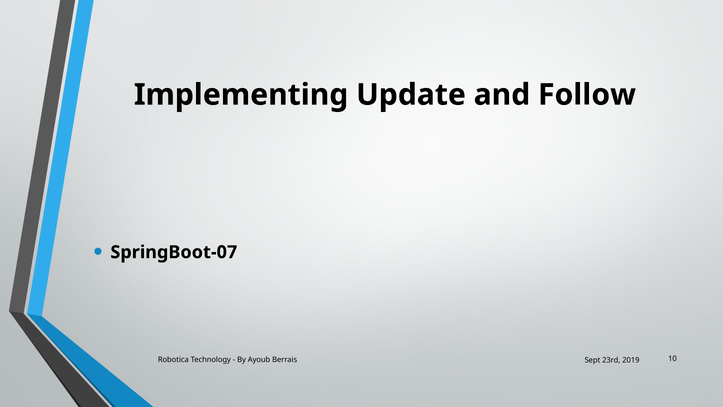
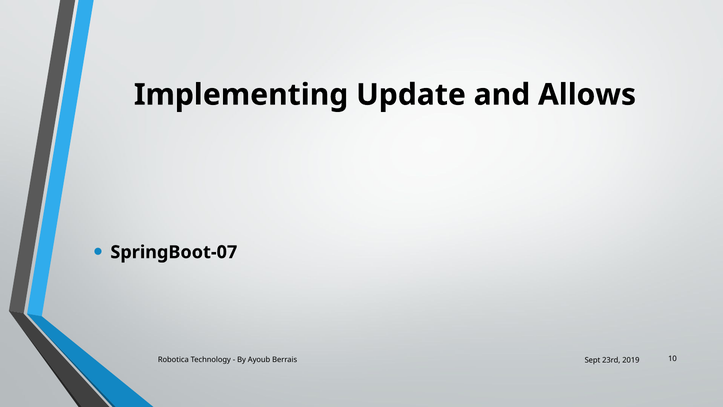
Follow: Follow -> Allows
